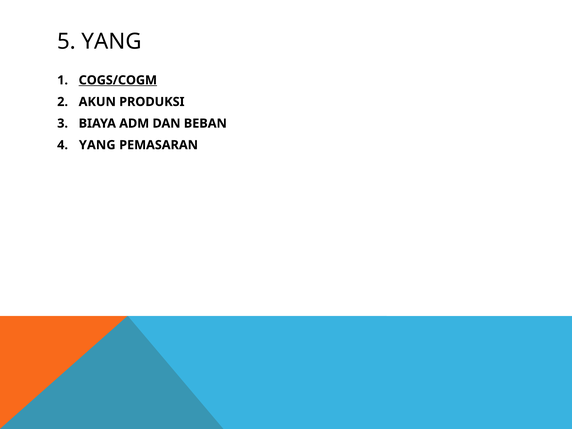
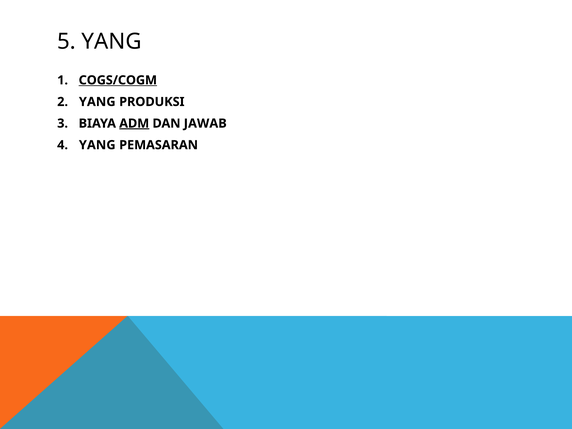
AKUN at (97, 102): AKUN -> YANG
ADM underline: none -> present
BEBAN: BEBAN -> JAWAB
